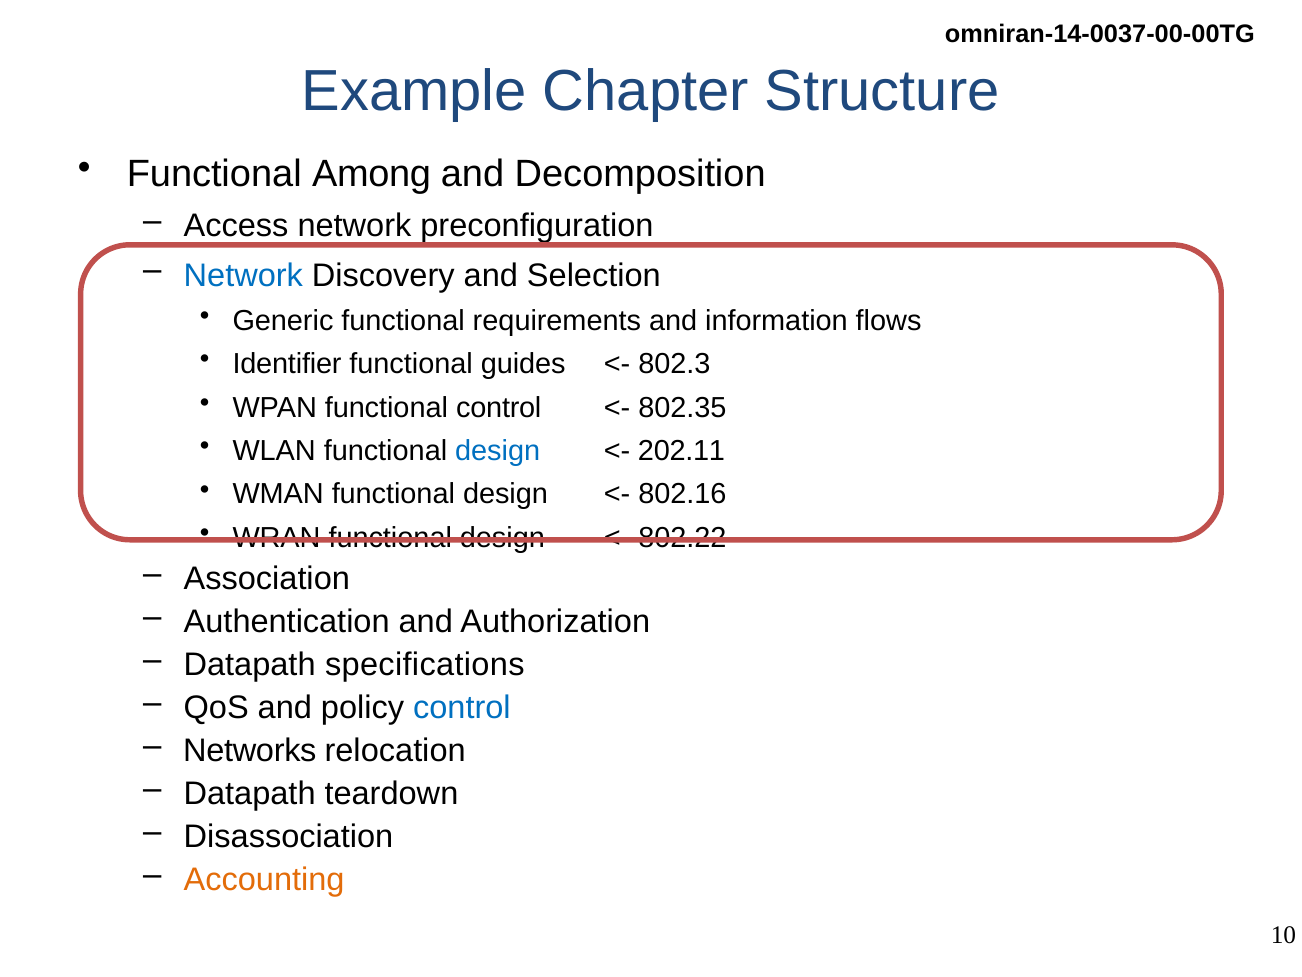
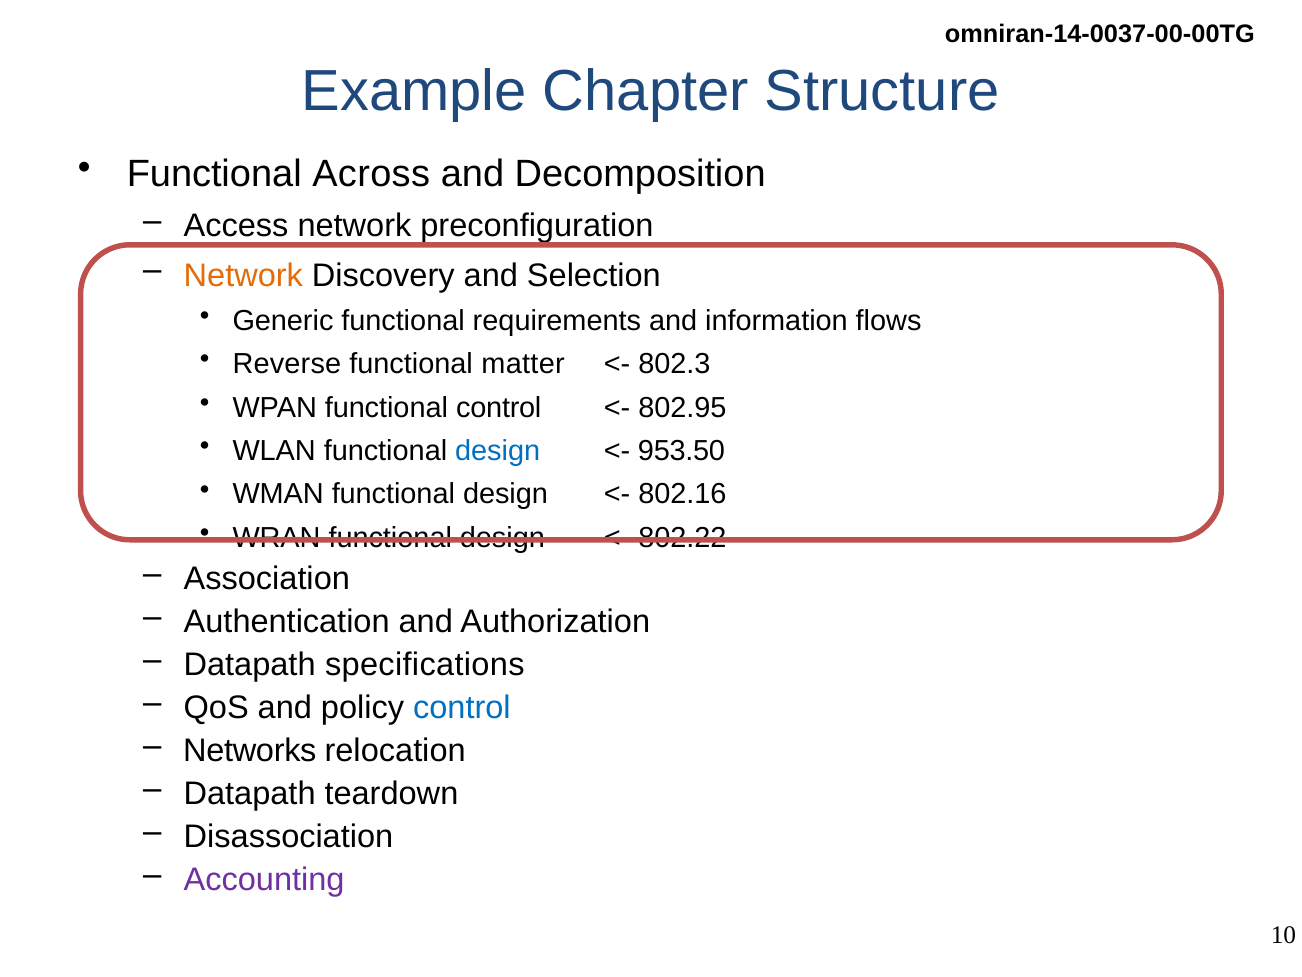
Among: Among -> Across
Network at (243, 275) colour: blue -> orange
Identifier: Identifier -> Reverse
guides: guides -> matter
802.35: 802.35 -> 802.95
202.11: 202.11 -> 953.50
Accounting colour: orange -> purple
